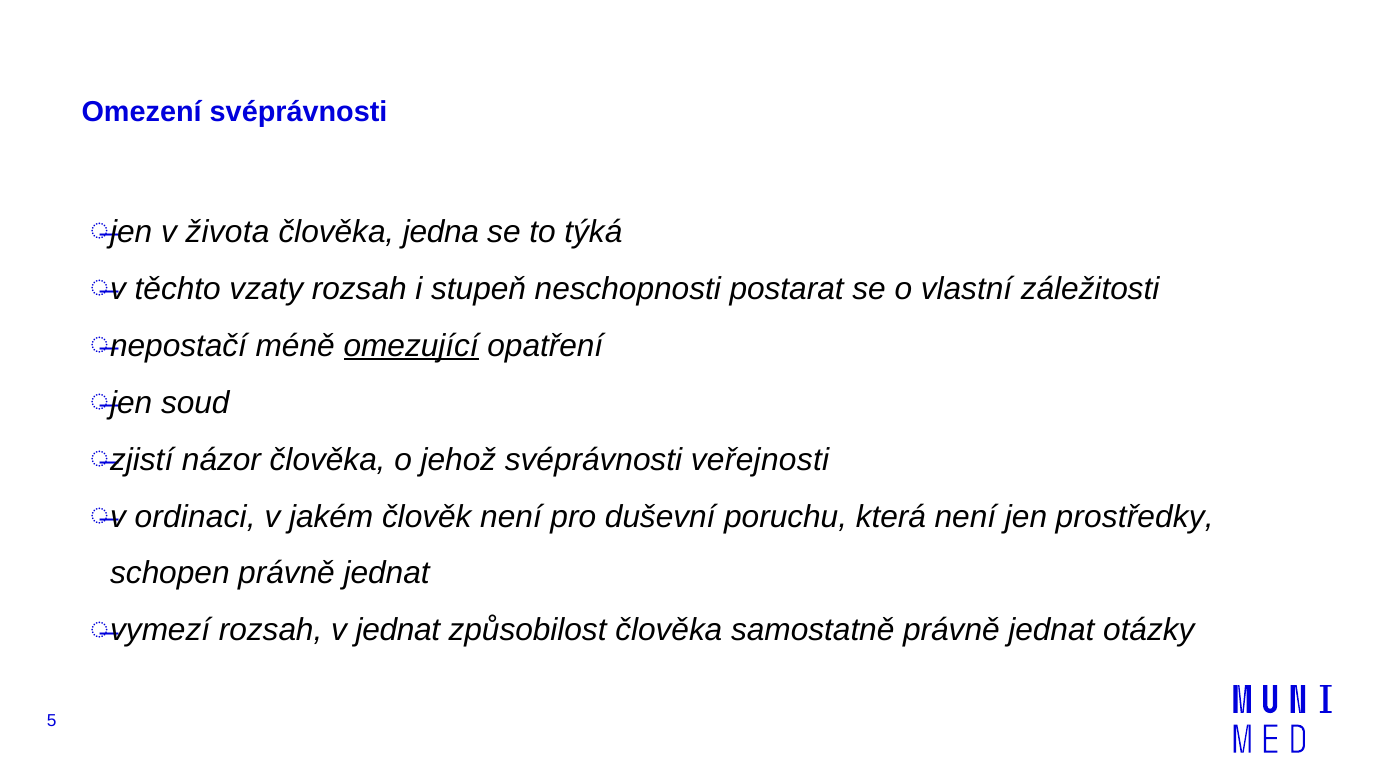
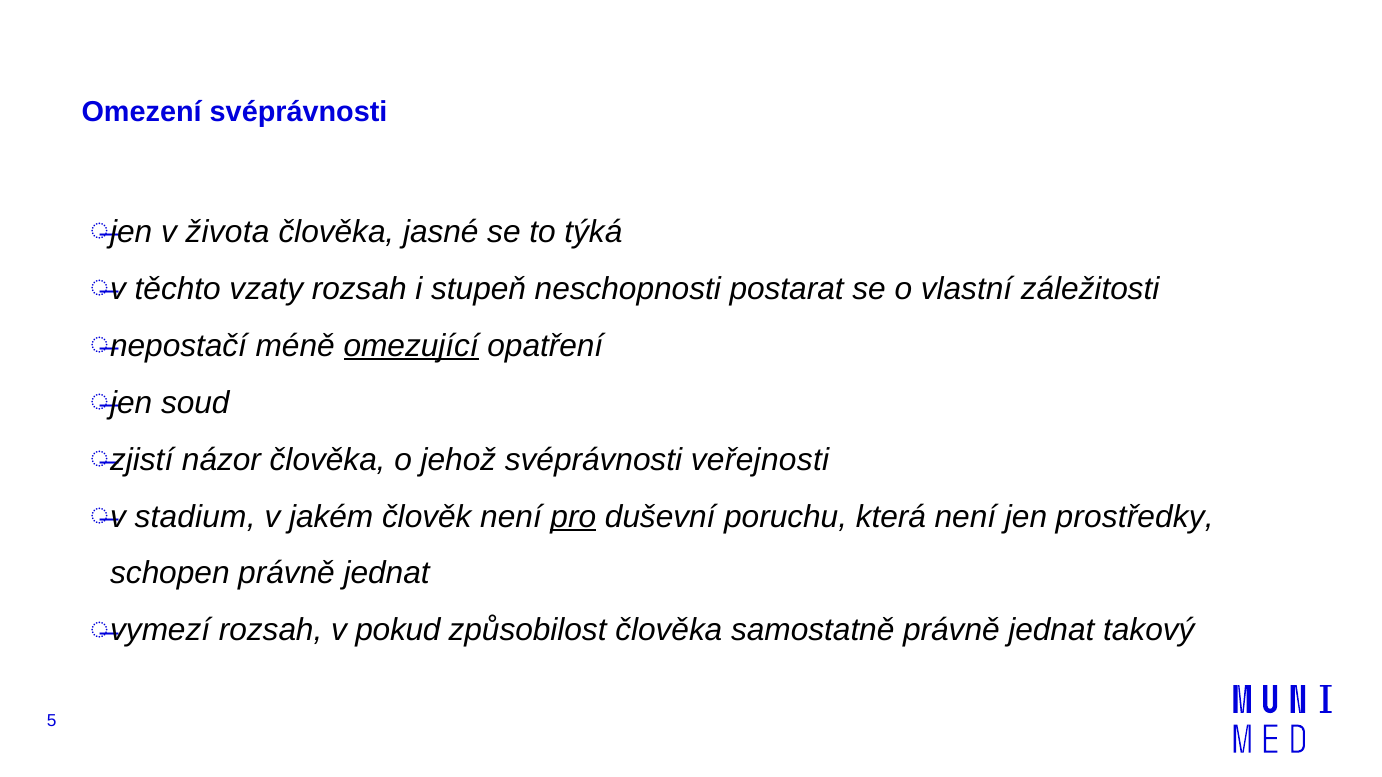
jedna: jedna -> jasné
ordinaci: ordinaci -> stadium
pro underline: none -> present
v jednat: jednat -> pokud
otázky: otázky -> takový
